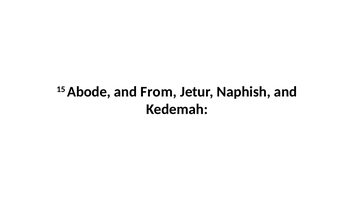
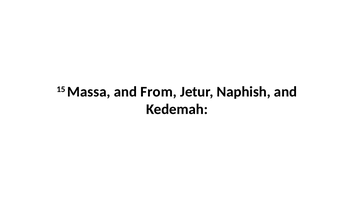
Abode: Abode -> Massa
